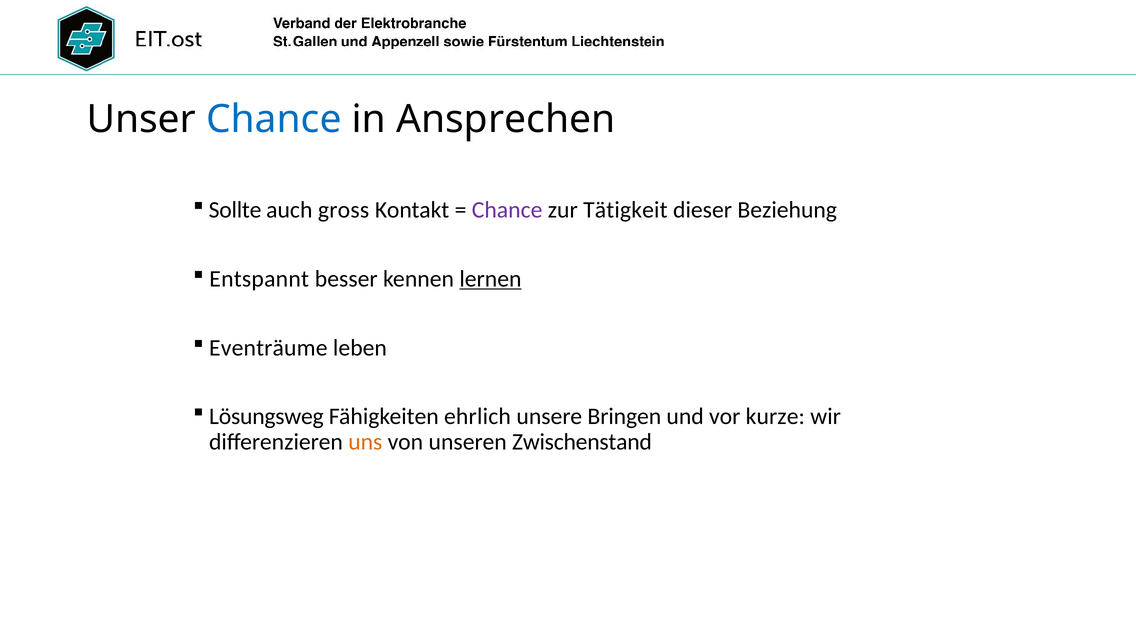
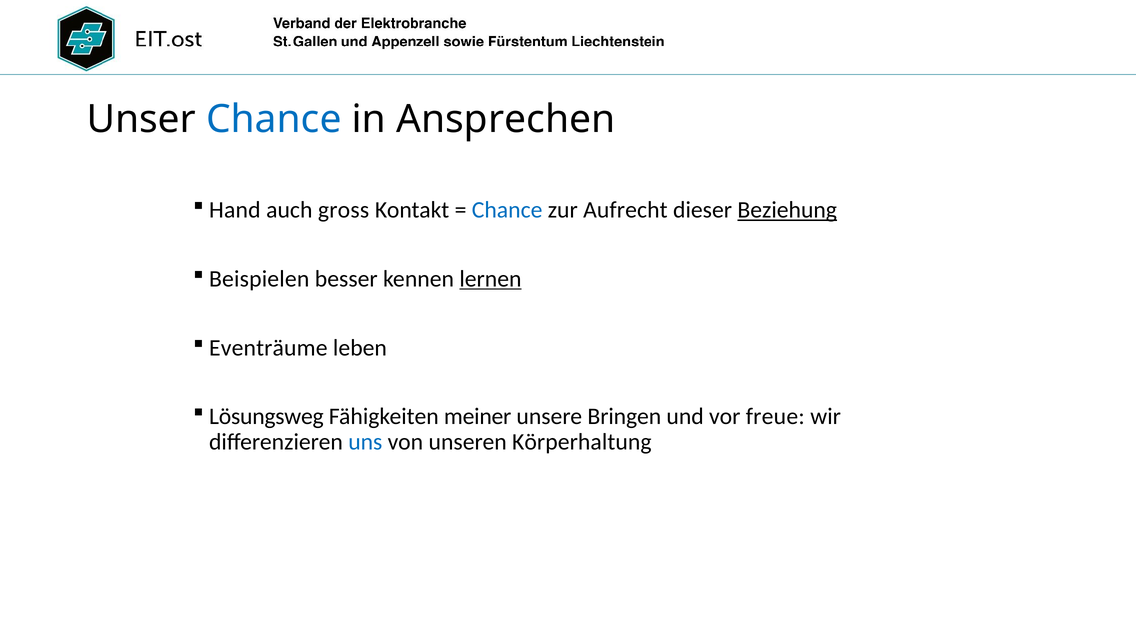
Sollte: Sollte -> Hand
Chance at (507, 210) colour: purple -> blue
Tätigkeit: Tätigkeit -> Aufrecht
Beziehung underline: none -> present
Entspannt: Entspannt -> Beispielen
ehrlich: ehrlich -> meiner
kurze: kurze -> freue
uns colour: orange -> blue
Zwischenstand: Zwischenstand -> Körperhaltung
